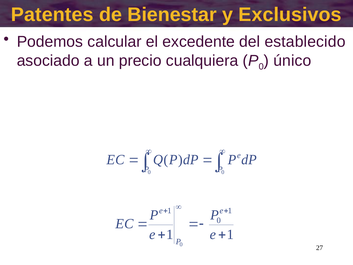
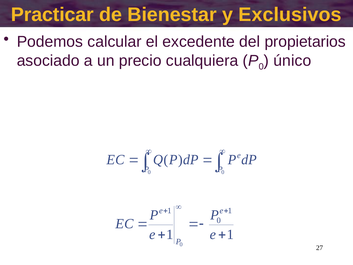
Patentes: Patentes -> Practicar
establecido: establecido -> propietarios
